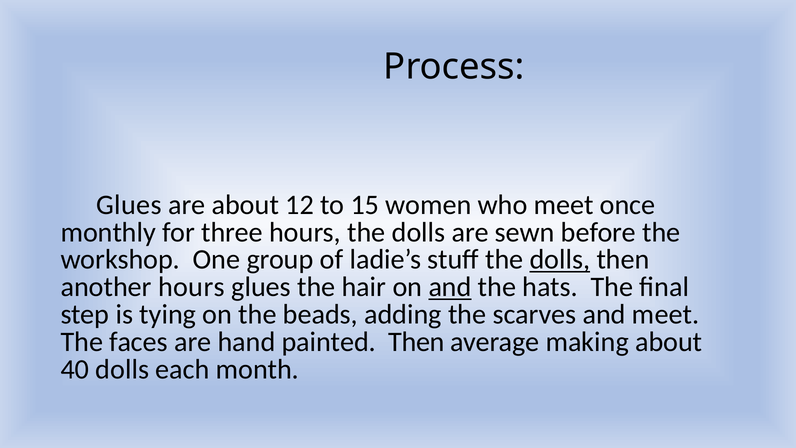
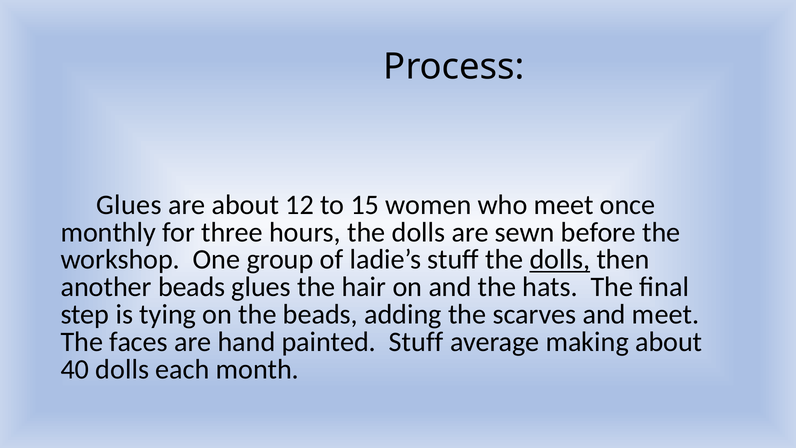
another hours: hours -> beads
and at (450, 287) underline: present -> none
painted Then: Then -> Stuff
